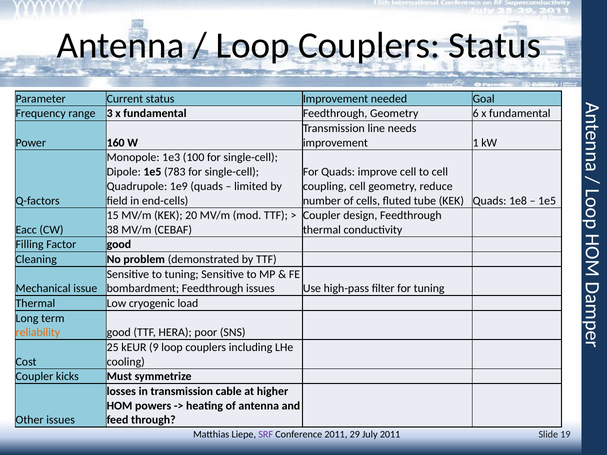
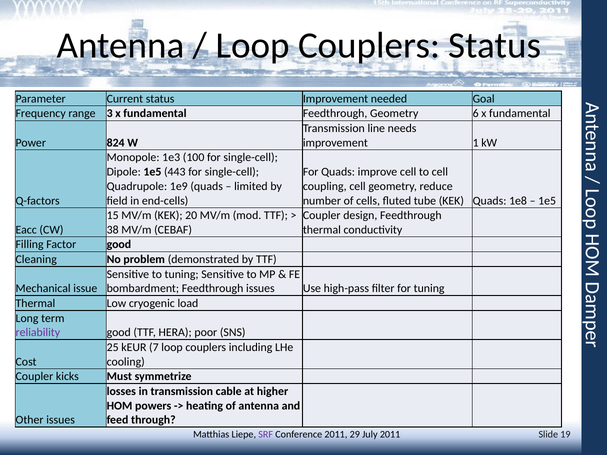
160: 160 -> 824
783: 783 -> 443
reliability colour: orange -> purple
9: 9 -> 7
